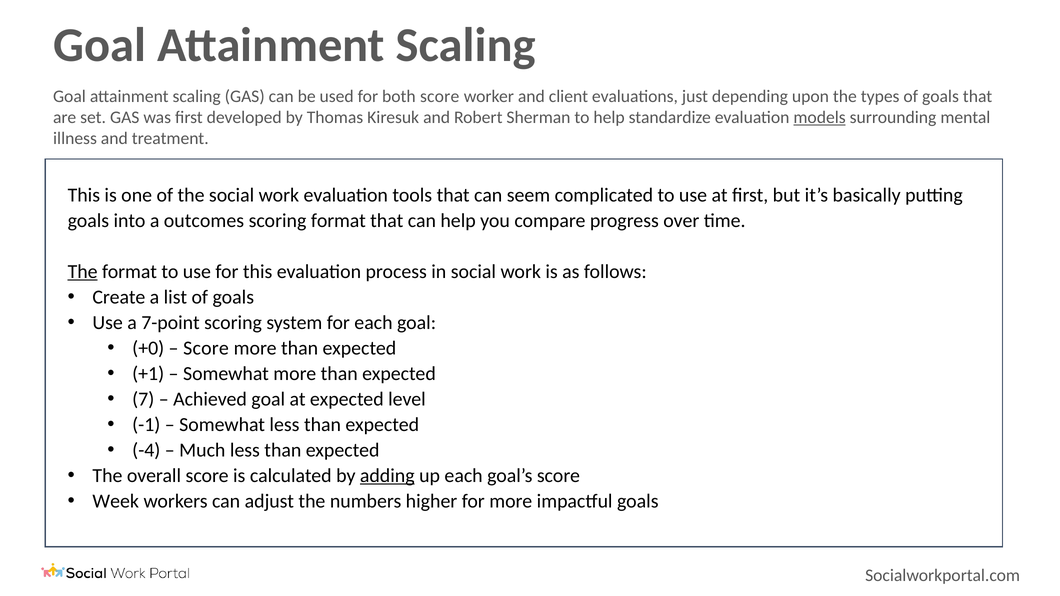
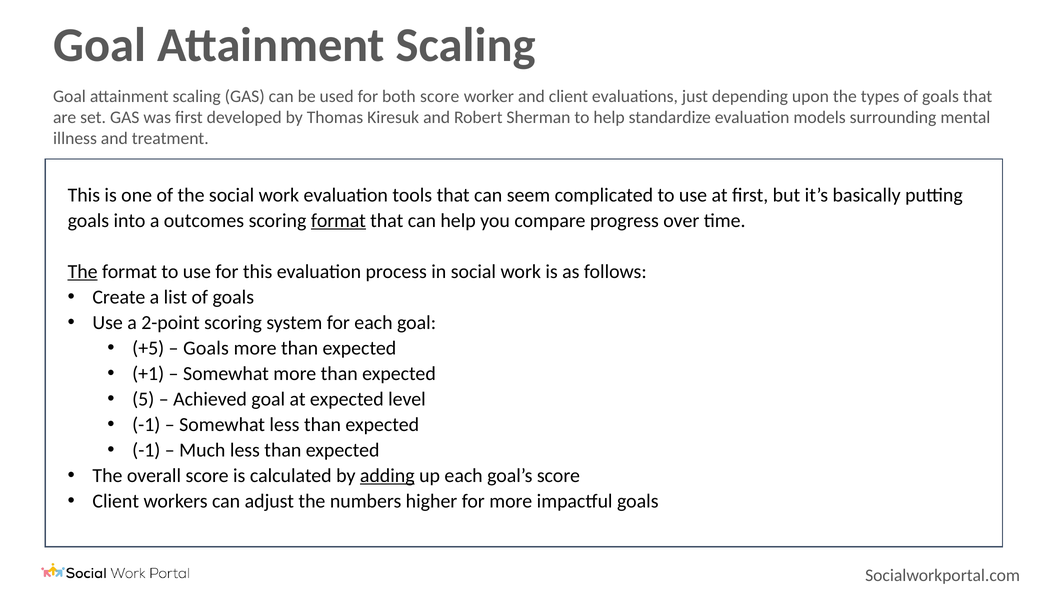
models underline: present -> none
format at (338, 221) underline: none -> present
7-point: 7-point -> 2-point
+0: +0 -> +5
Score at (206, 348): Score -> Goals
7: 7 -> 5
-4 at (146, 450): -4 -> -1
Week at (116, 501): Week -> Client
